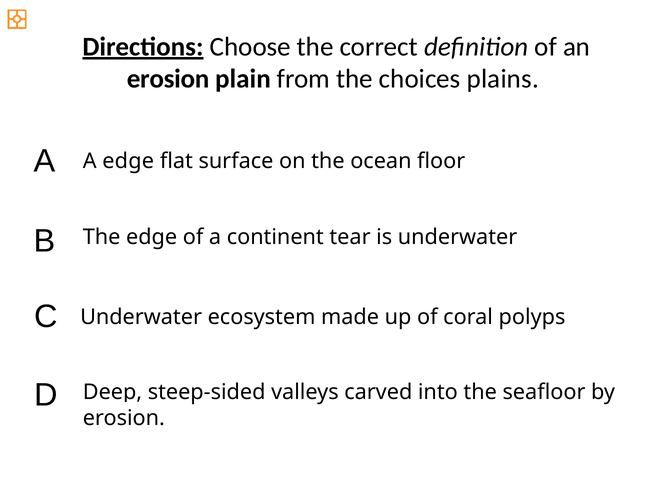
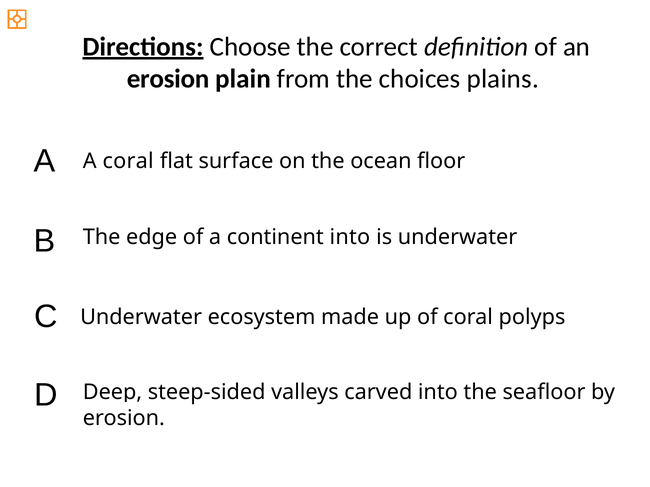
A edge: edge -> coral
continent tear: tear -> into
